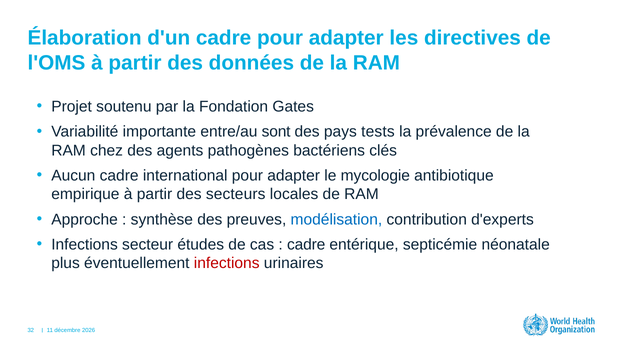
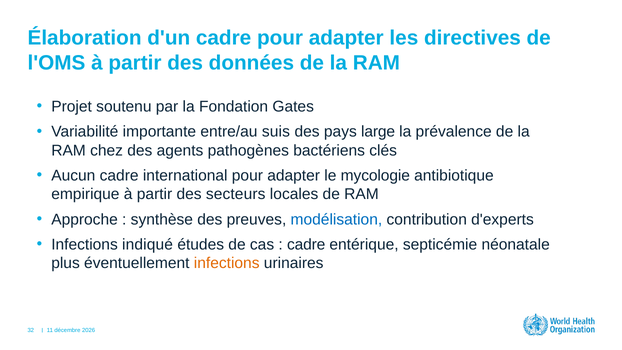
sont: sont -> suis
tests: tests -> large
secteur: secteur -> indiqué
infections at (227, 263) colour: red -> orange
